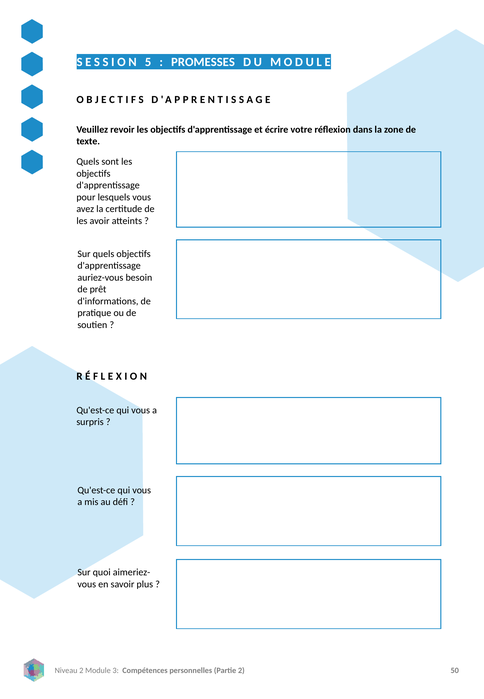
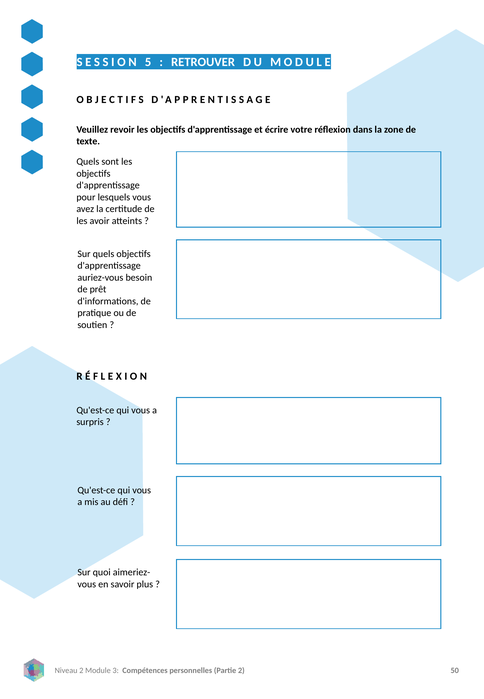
PROMESSES: PROMESSES -> RETROUVER
